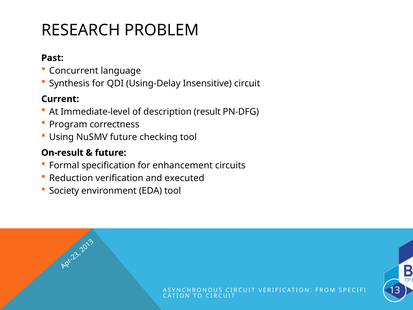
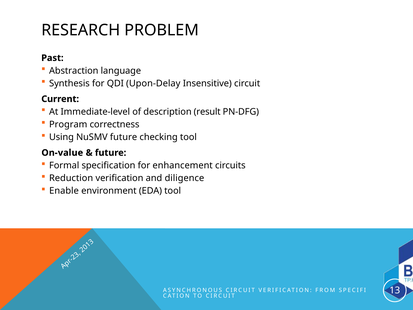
Concurrent: Concurrent -> Abstraction
Using-Delay: Using-Delay -> Upon-Delay
On-result: On-result -> On-value
executed: executed -> diligence
Society: Society -> Enable
